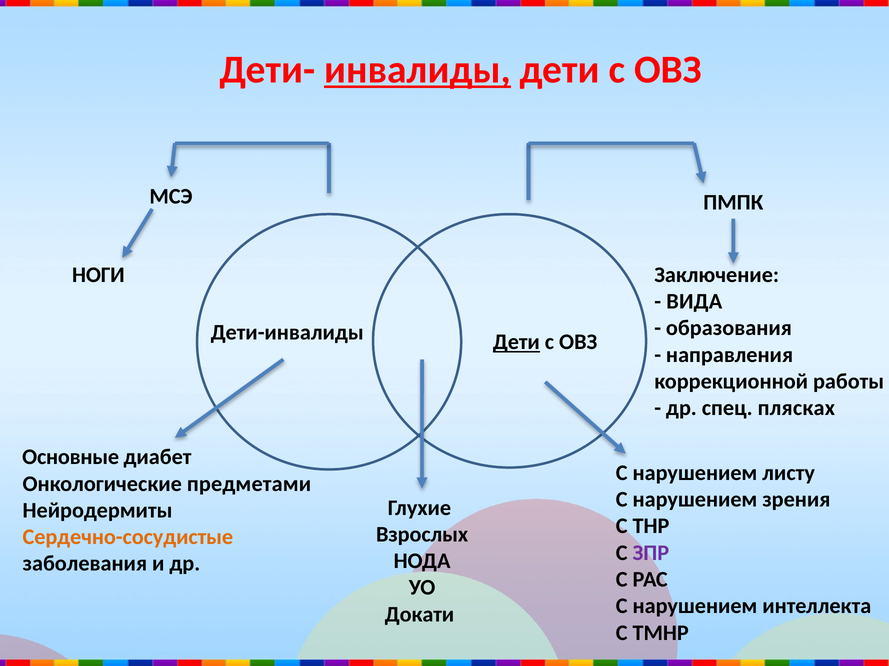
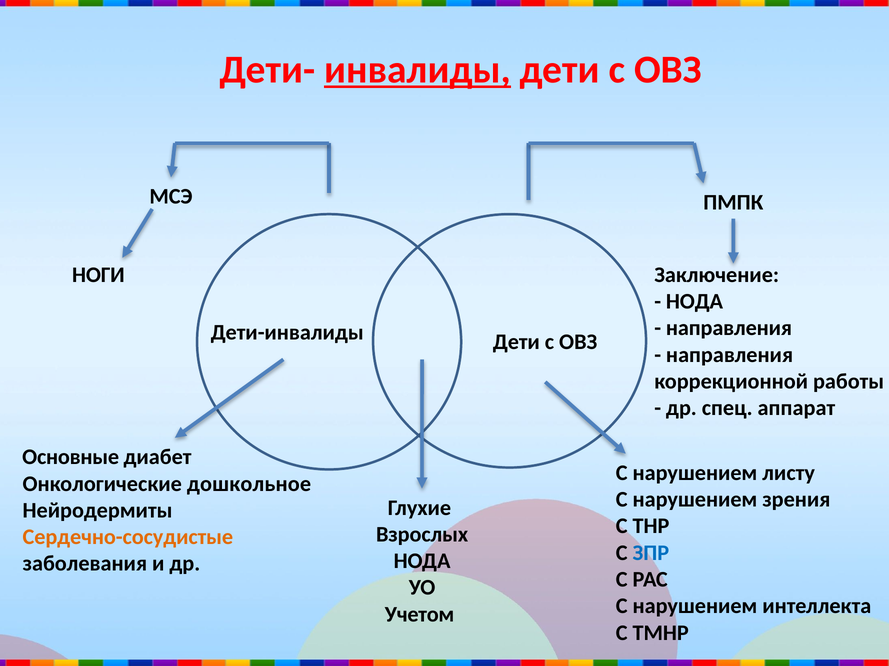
ВИДА at (694, 302): ВИДА -> НОДА
образования at (729, 329): образования -> направления
Дети at (516, 342) underline: present -> none
плясках: плясках -> аппарат
предметами: предметами -> дошкольное
ЗПР colour: purple -> blue
Докати: Докати -> Учетом
